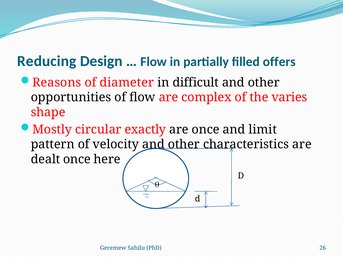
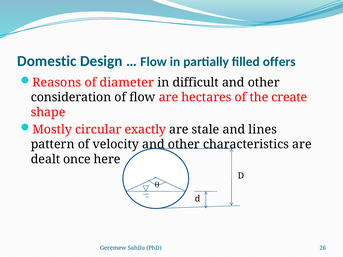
Reducing: Reducing -> Domestic
opportunities: opportunities -> consideration
complex: complex -> hectares
varies: varies -> create
are once: once -> stale
limit: limit -> lines
